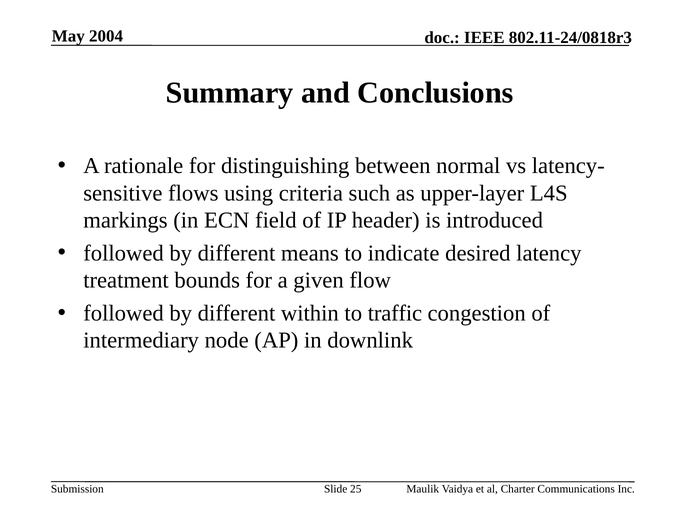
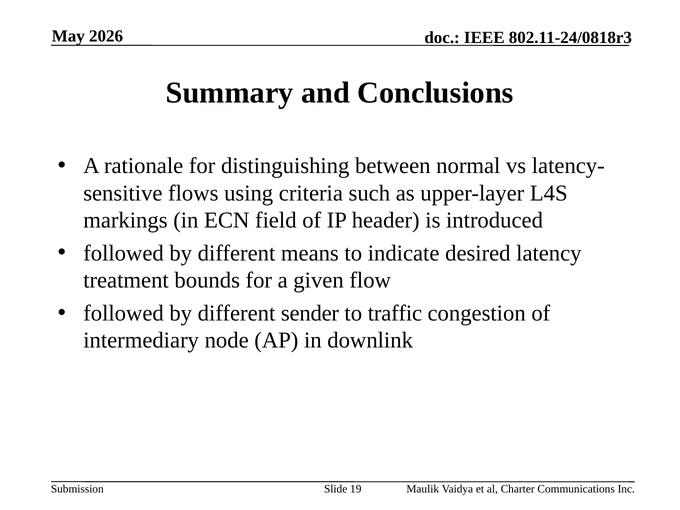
2004: 2004 -> 2026
within: within -> sender
25: 25 -> 19
